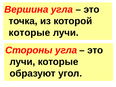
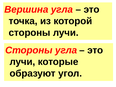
которые at (29, 33): которые -> стороны
